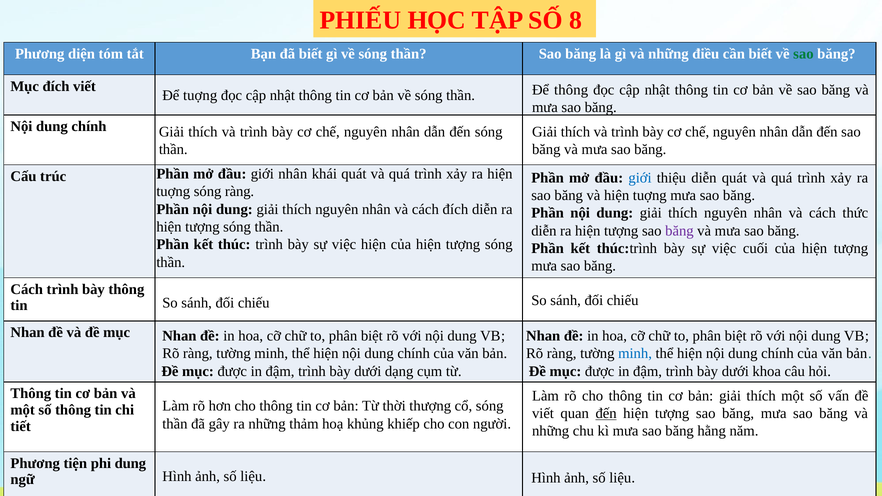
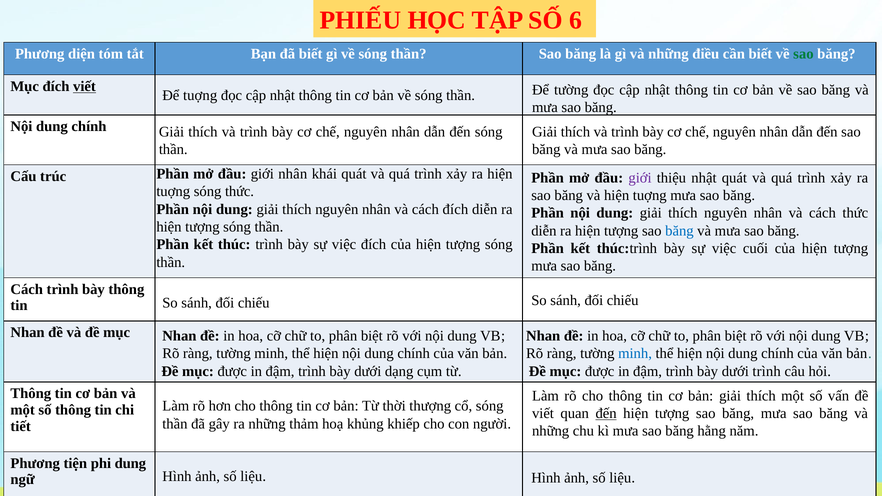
8: 8 -> 6
viết at (84, 86) underline: none -> present
Để thông: thông -> tường
giới at (640, 178) colour: blue -> purple
thiệu diễn: diễn -> nhật
sóng ràng: ràng -> thức
băng at (679, 231) colour: purple -> blue
việc hiện: hiện -> đích
dưới khoa: khoa -> trình
